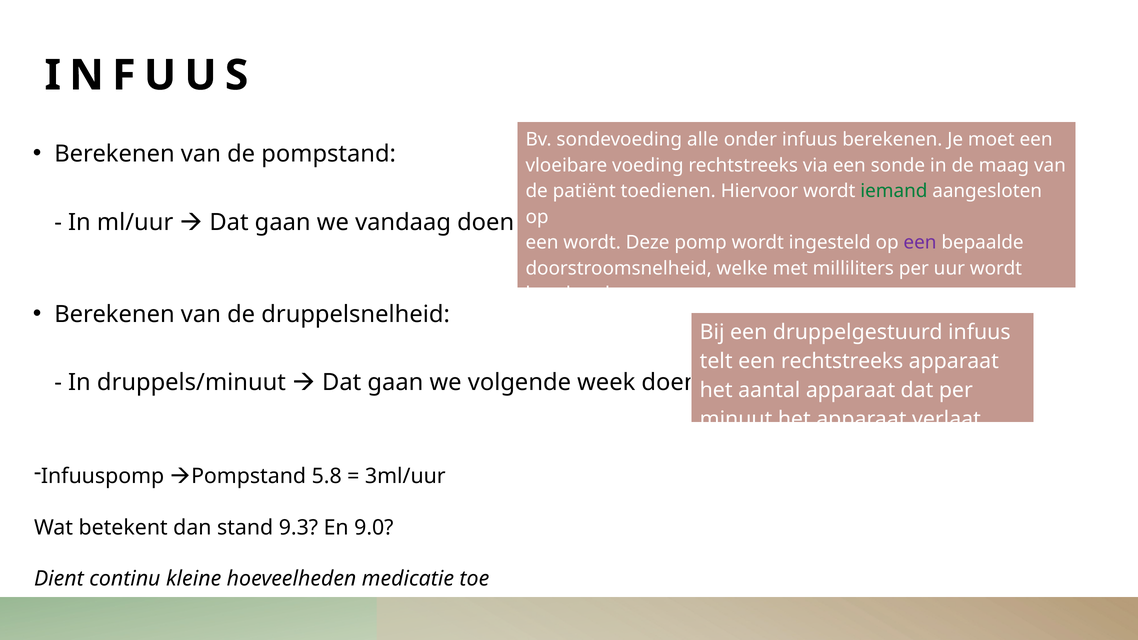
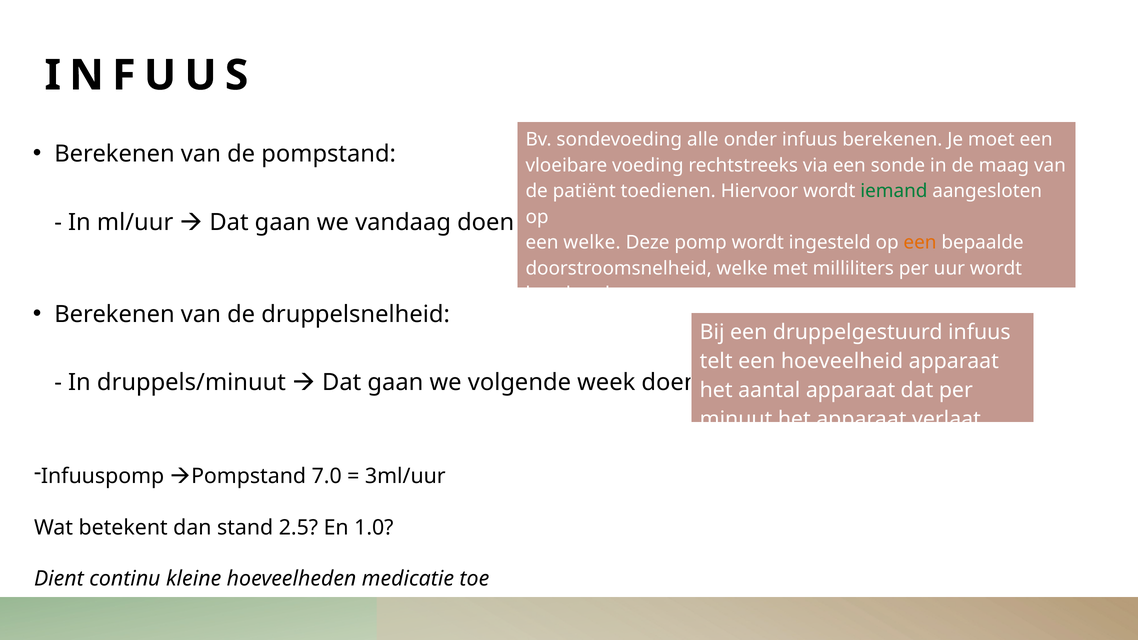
een wordt: wordt -> welke
een at (920, 243) colour: purple -> orange
een rechtstreeks: rechtstreeks -> hoeveelheid
5.8: 5.8 -> 7.0
9.3: 9.3 -> 2.5
9.0: 9.0 -> 1.0
